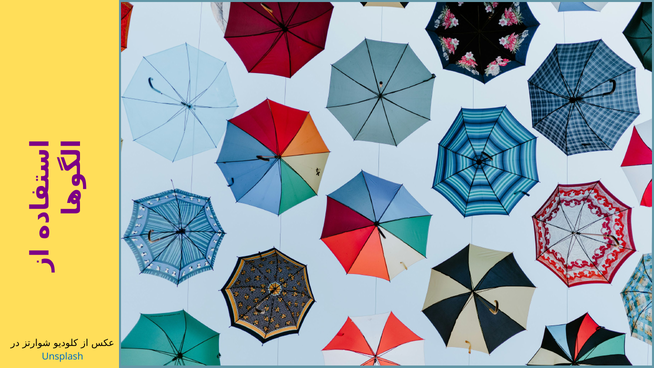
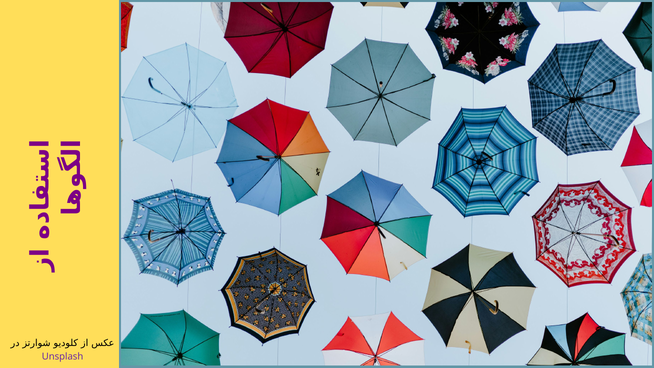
Unsplash colour: blue -> purple
